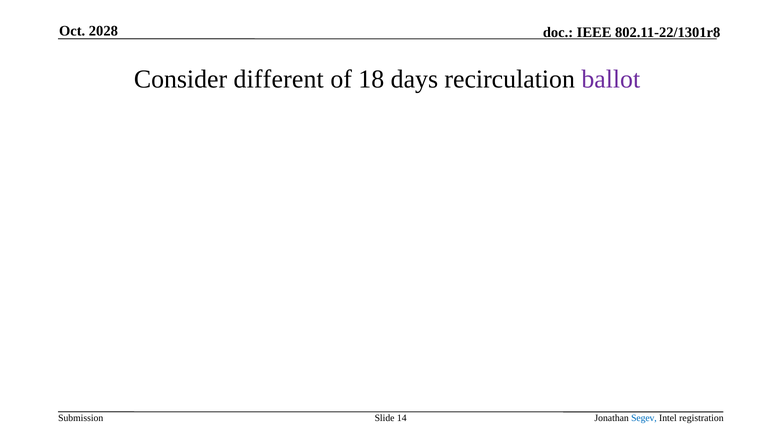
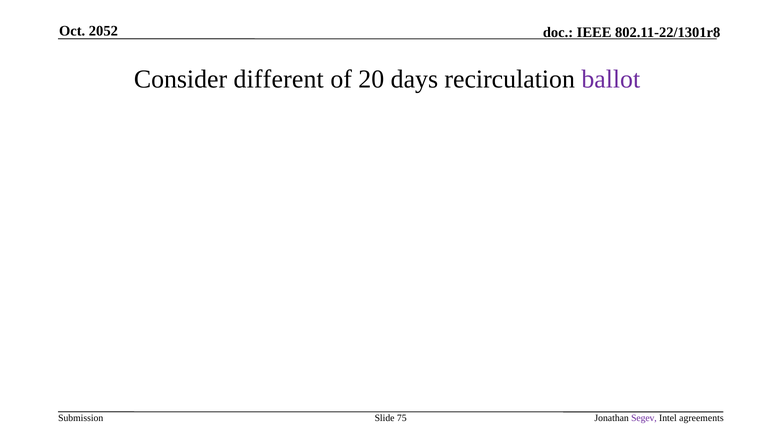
2028: 2028 -> 2052
18: 18 -> 20
14: 14 -> 75
Segev colour: blue -> purple
registration: registration -> agreements
